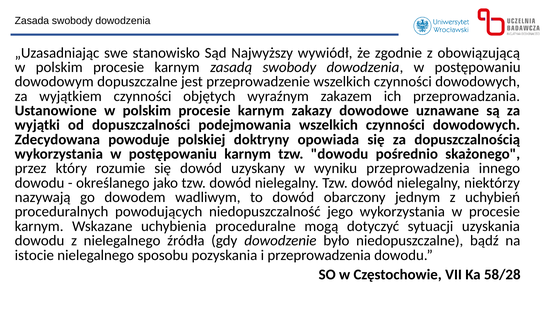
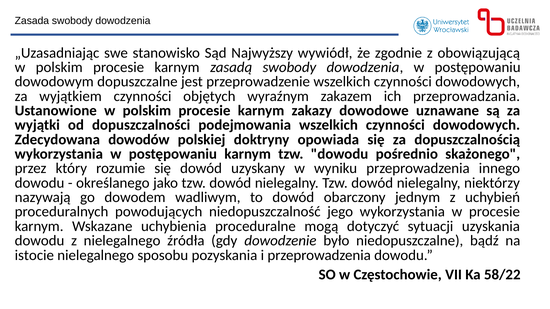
powoduje: powoduje -> dowodów
58/28: 58/28 -> 58/22
